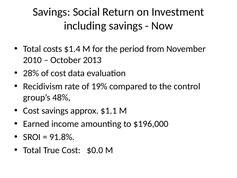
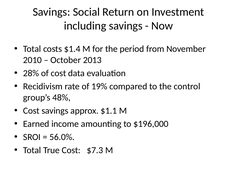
91.8%: 91.8% -> 56.0%
$0.0: $0.0 -> $7.3
